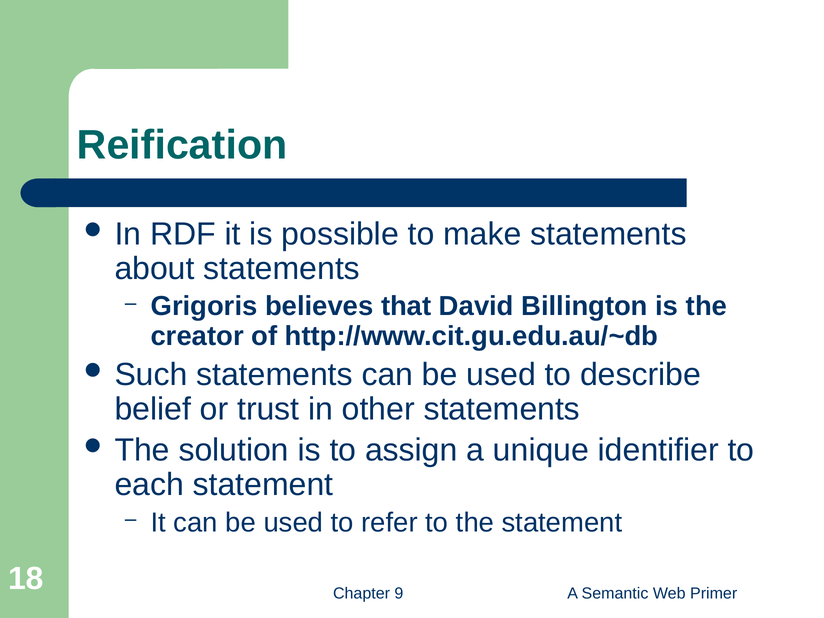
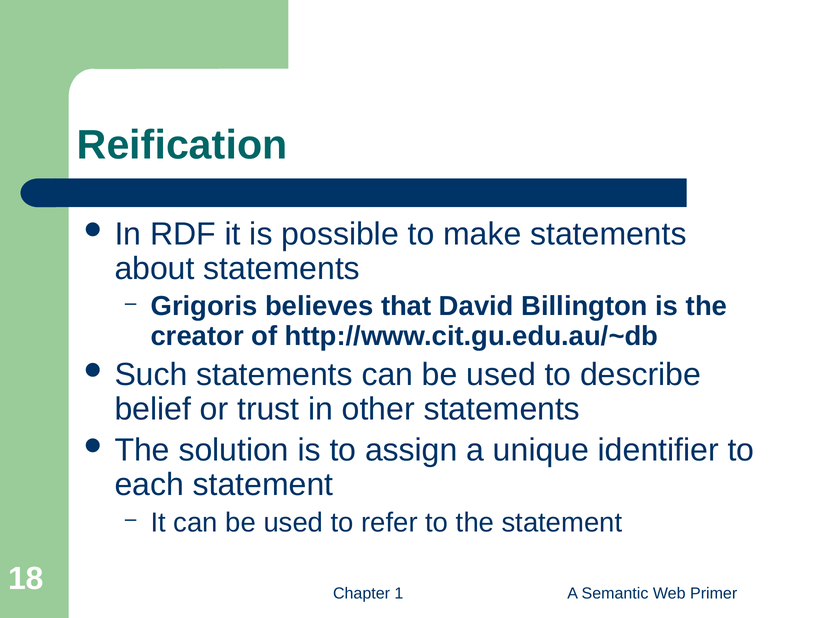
9: 9 -> 1
